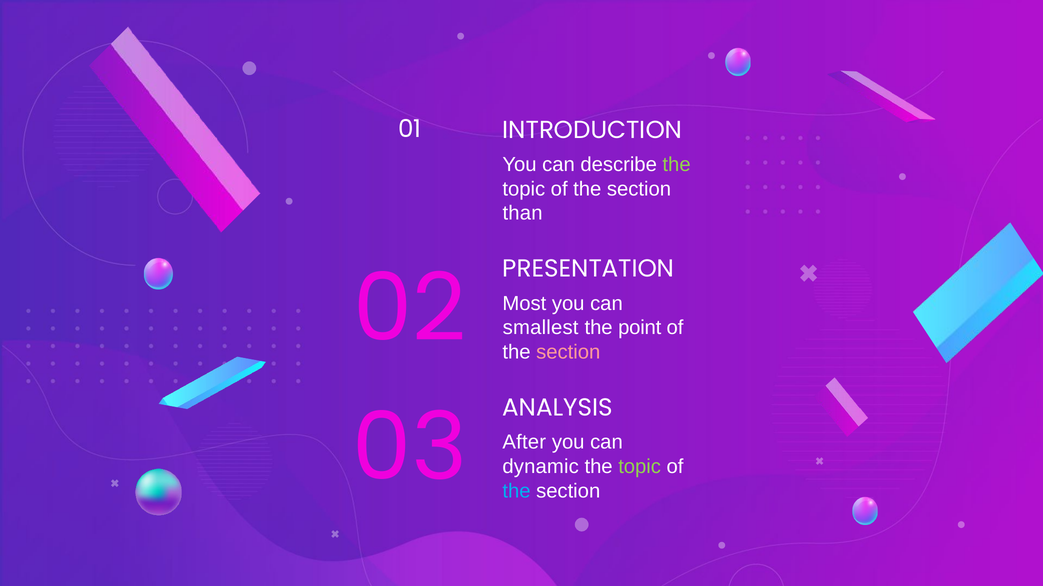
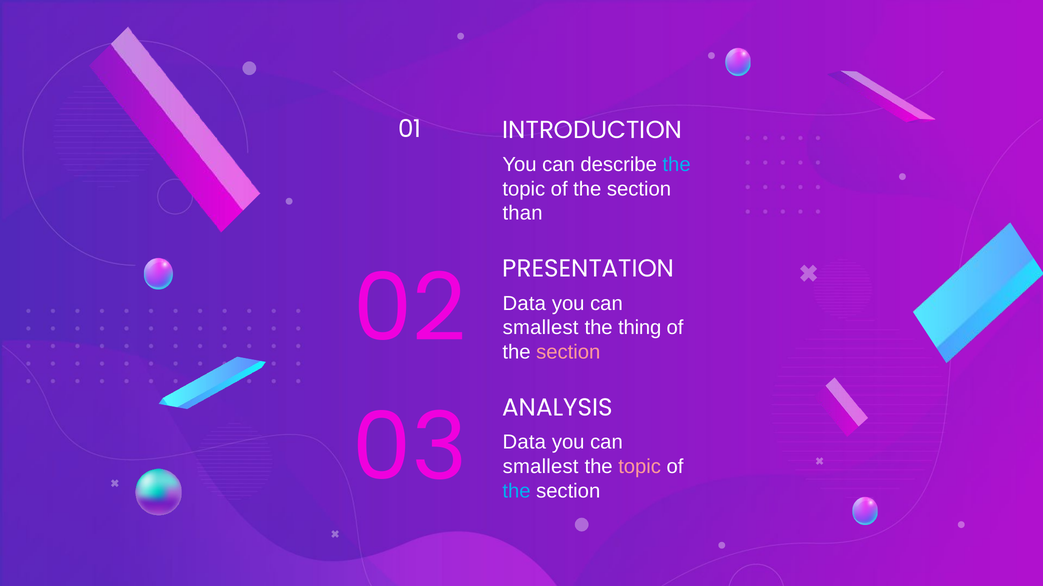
the at (677, 165) colour: light green -> light blue
Most at (524, 304): Most -> Data
point: point -> thing
After at (524, 443): After -> Data
dynamic at (541, 467): dynamic -> smallest
topic at (640, 467) colour: light green -> pink
